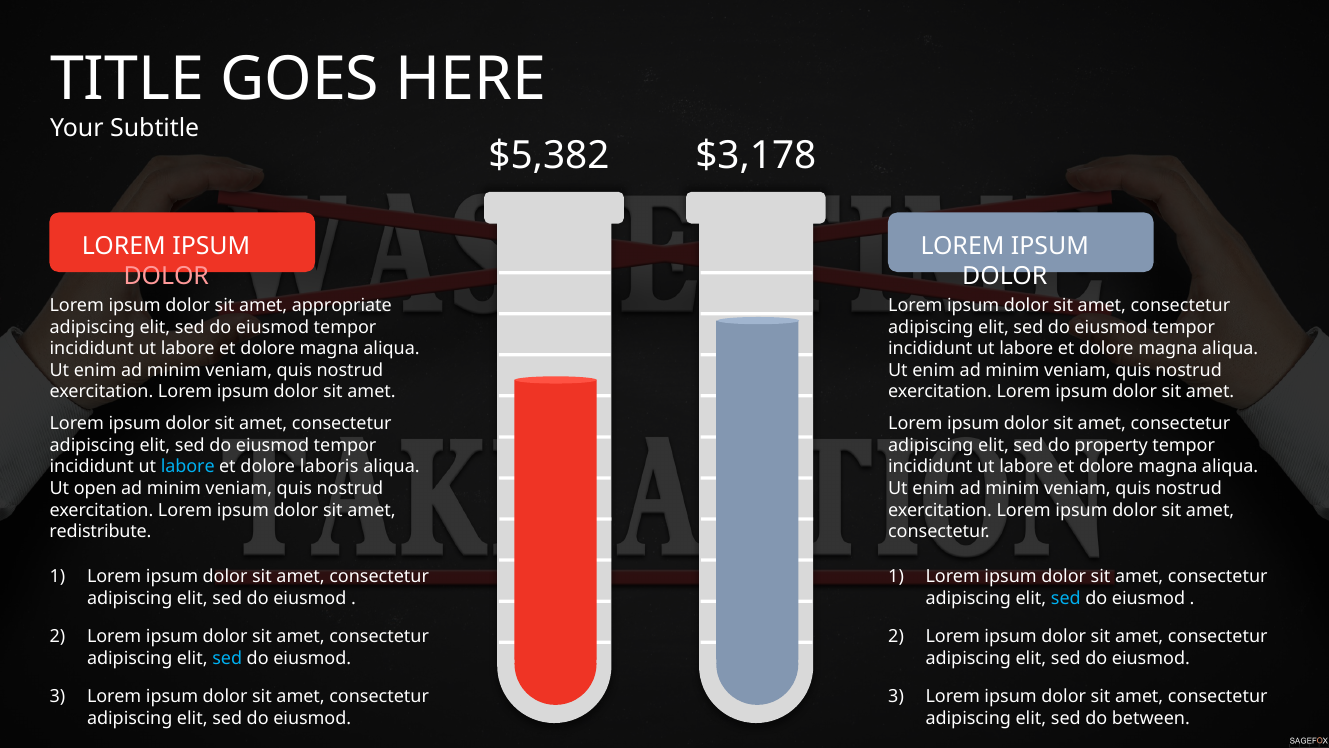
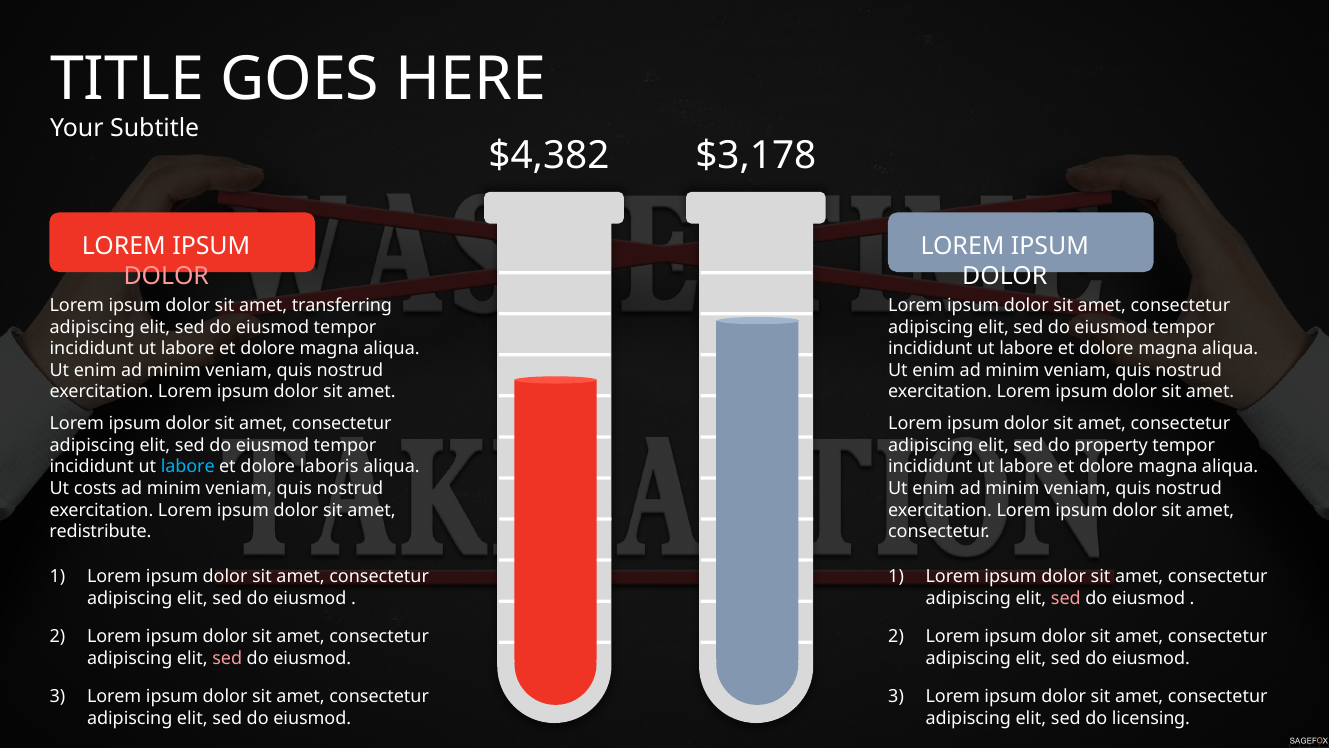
$5,382: $5,382 -> $4,382
appropriate: appropriate -> transferring
open: open -> costs
sed at (1066, 598) colour: light blue -> pink
sed at (227, 658) colour: light blue -> pink
between: between -> licensing
